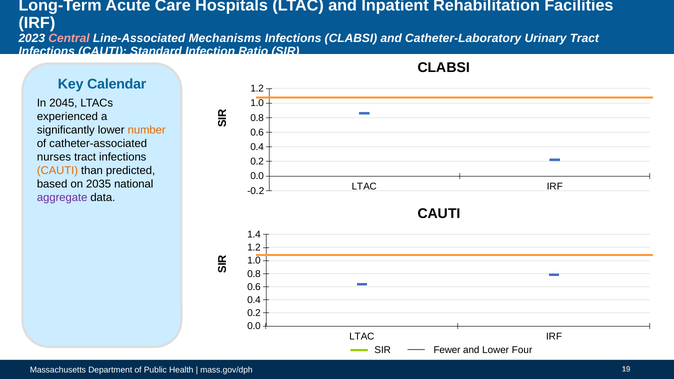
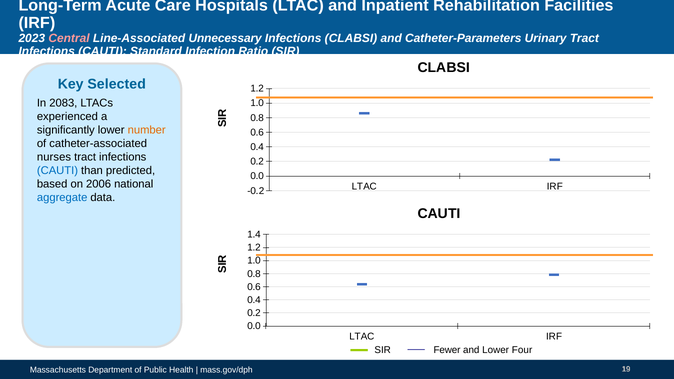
Mechanisms: Mechanisms -> Unnecessary
Catheter-Laboratory: Catheter-Laboratory -> Catheter-Parameters
Calendar: Calendar -> Selected
2045: 2045 -> 2083
CAUTI at (57, 171) colour: orange -> blue
2035: 2035 -> 2006
aggregate colour: purple -> blue
